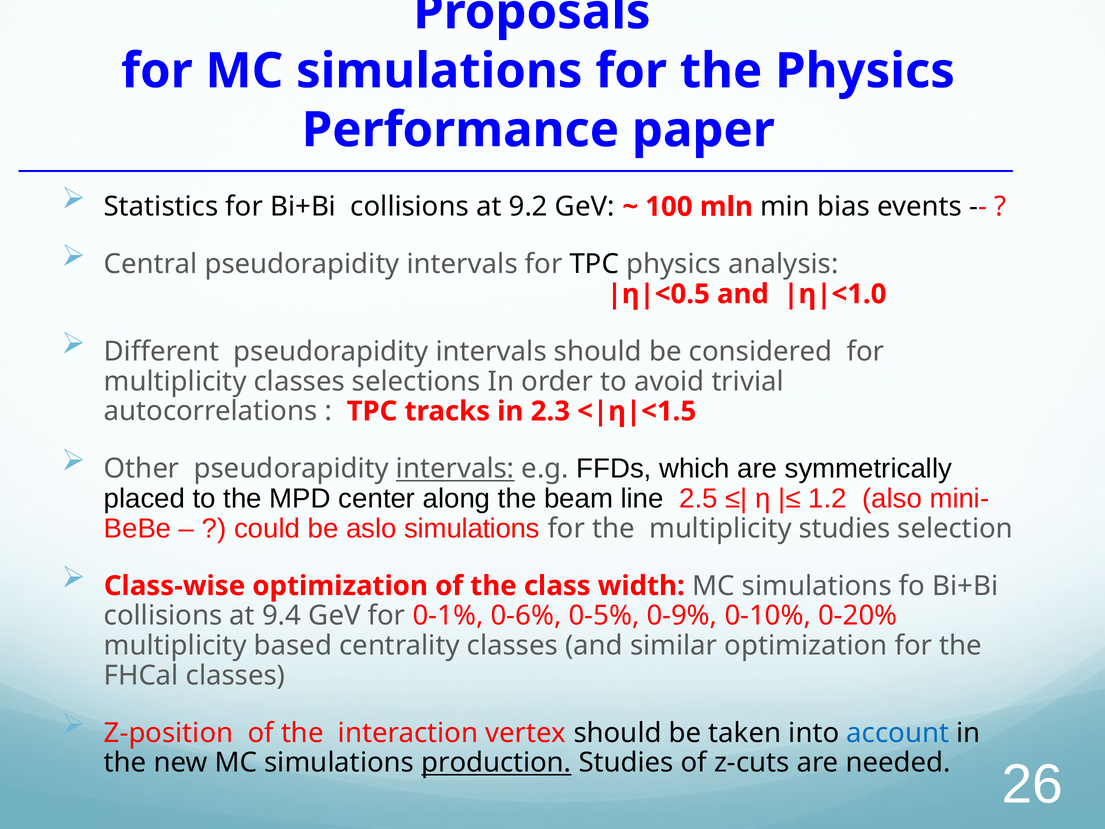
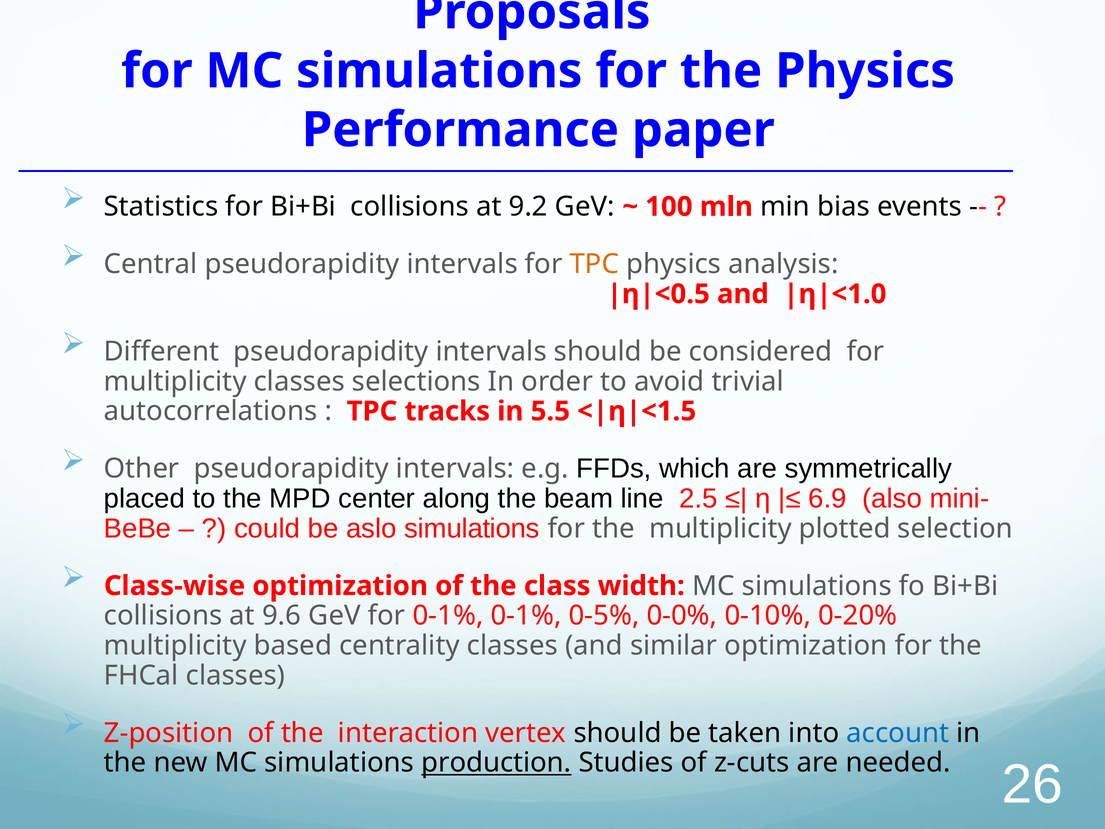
TPC at (594, 264) colour: black -> orange
2.3: 2.3 -> 5.5
intervals at (455, 469) underline: present -> none
1.2: 1.2 -> 6.9
multiplicity studies: studies -> plotted
9.4: 9.4 -> 9.6
0-1% 0-6%: 0-6% -> 0-1%
0-9%: 0-9% -> 0-0%
